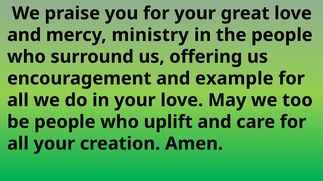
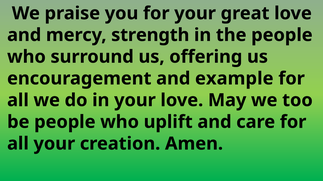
ministry: ministry -> strength
